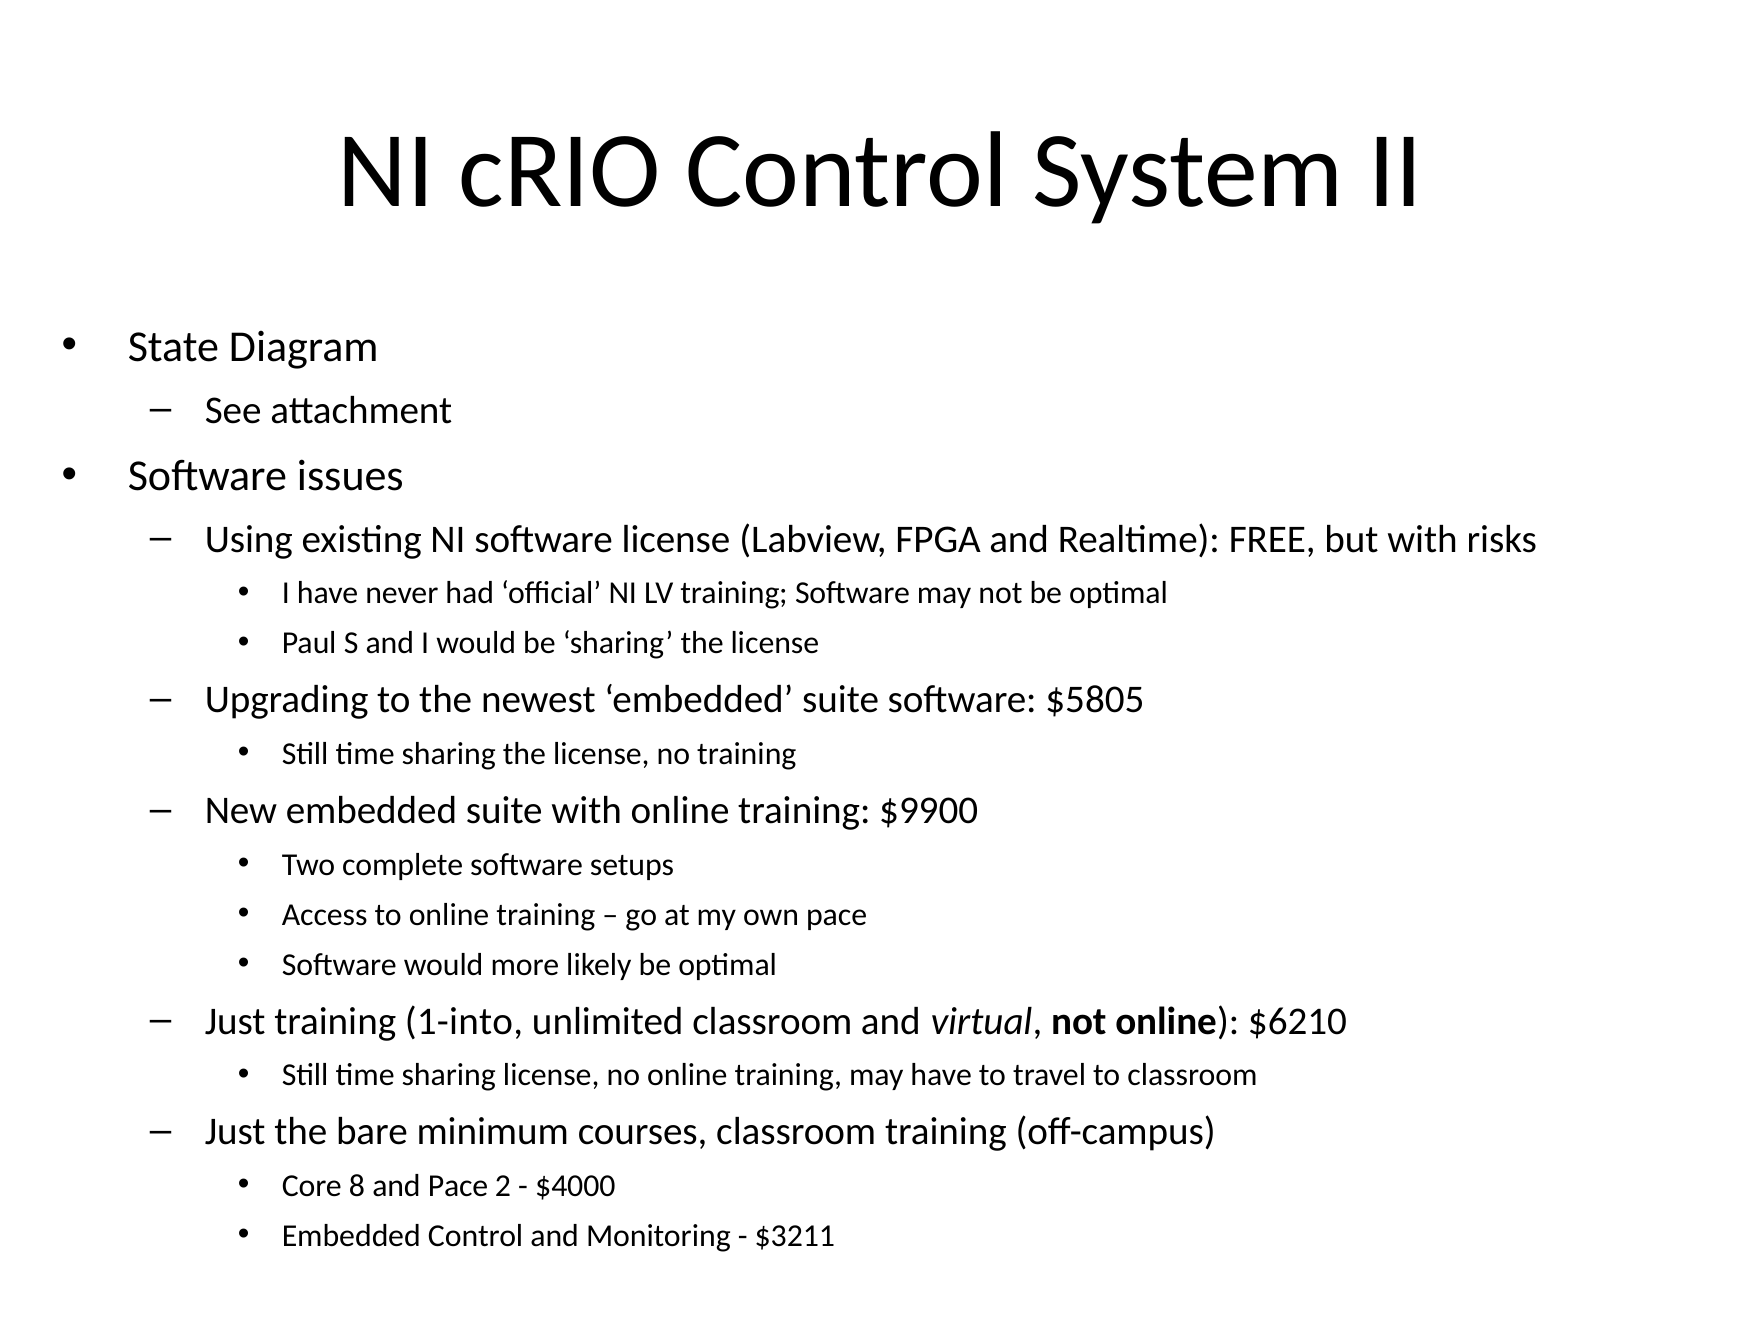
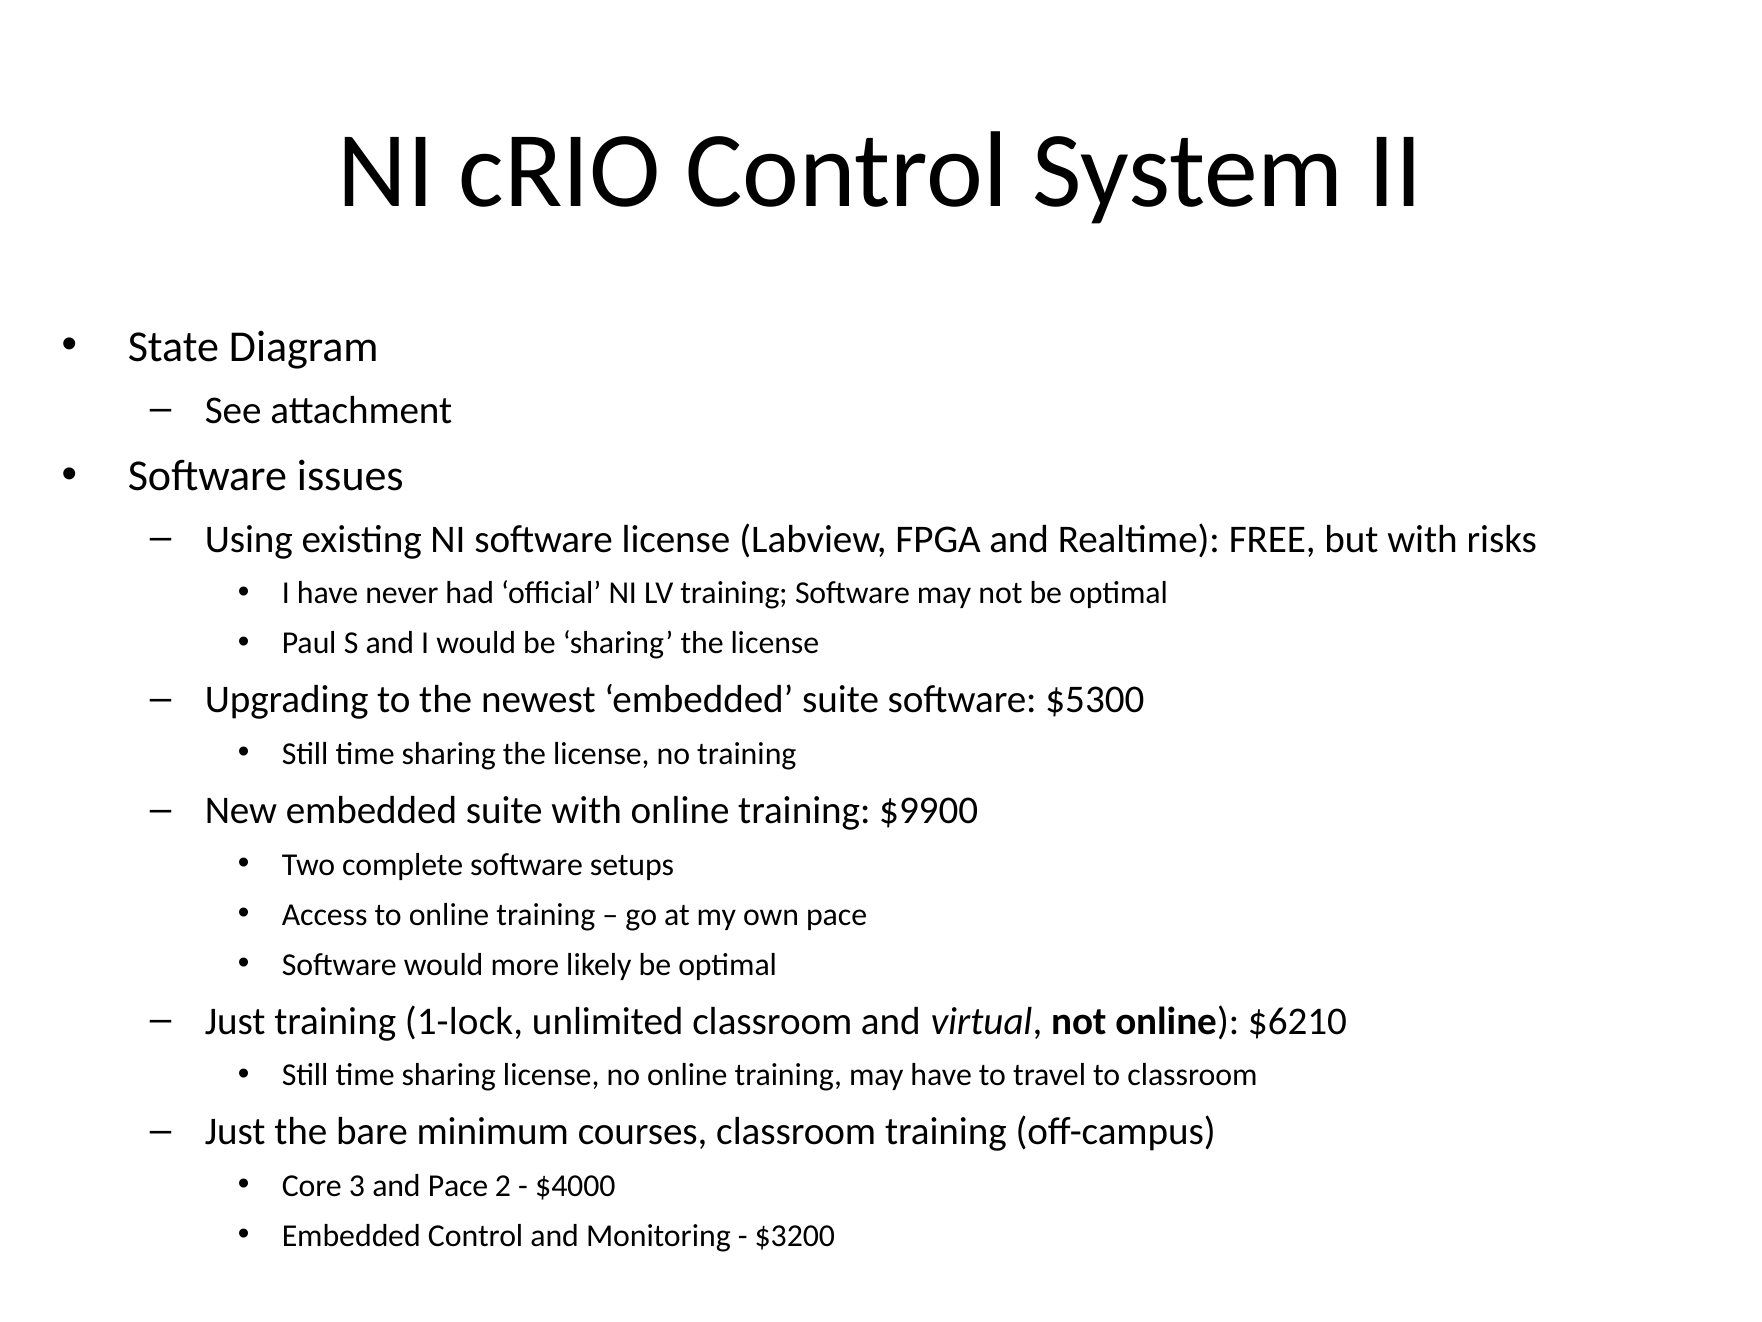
$5805: $5805 -> $5300
1-into: 1-into -> 1-lock
8: 8 -> 3
$3211: $3211 -> $3200
